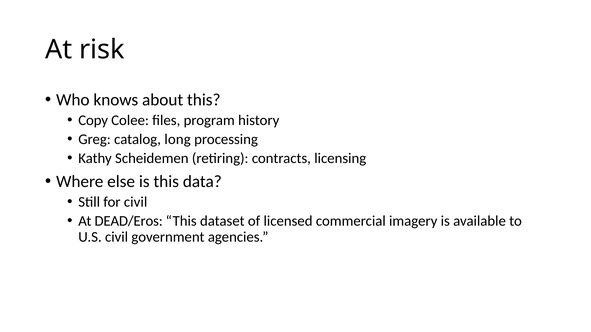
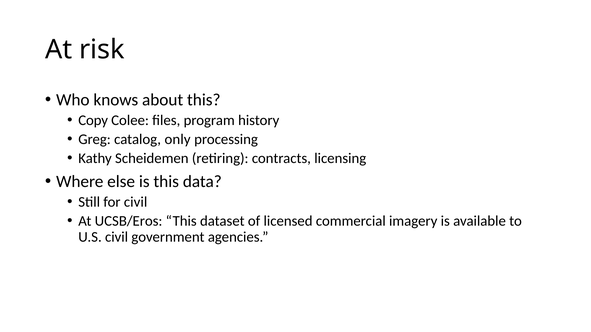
long: long -> only
DEAD/Eros: DEAD/Eros -> UCSB/Eros
